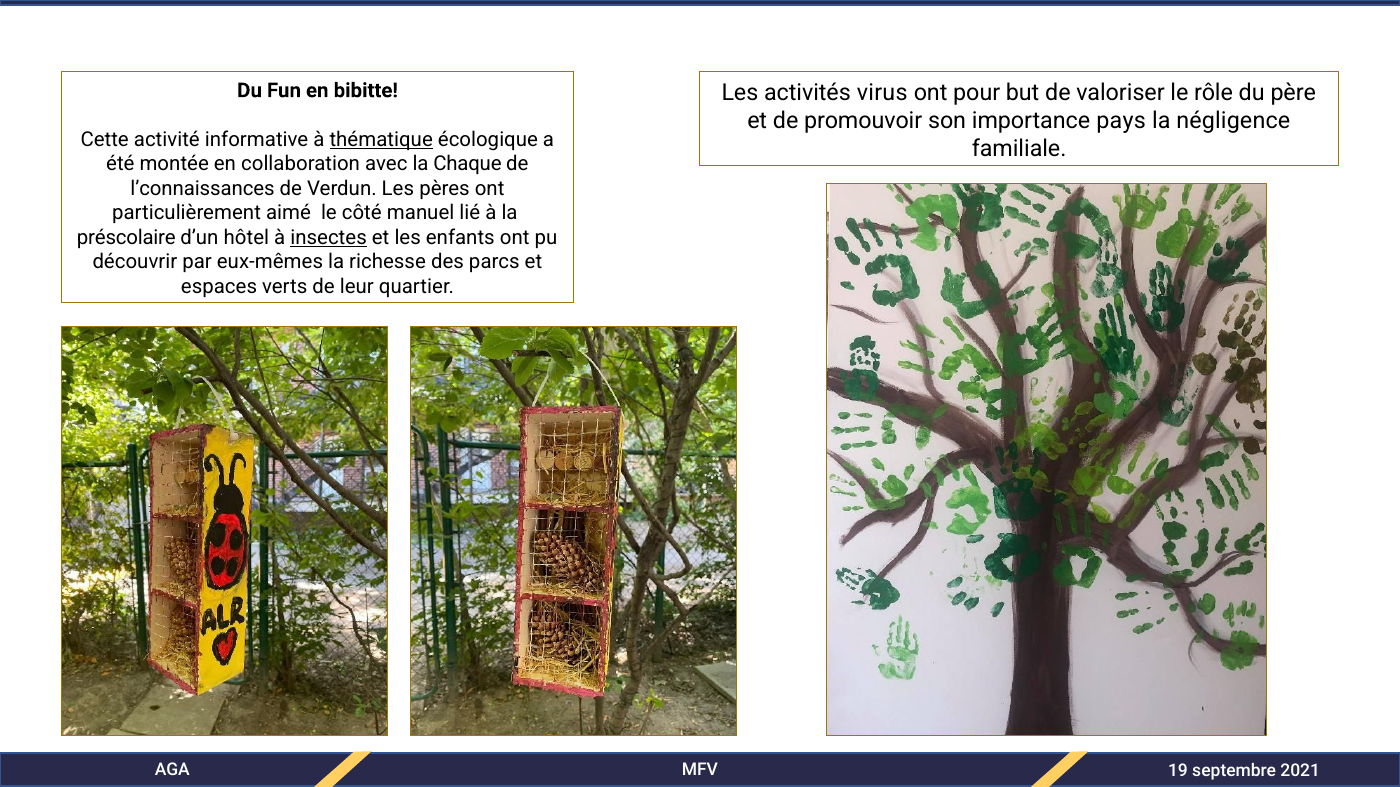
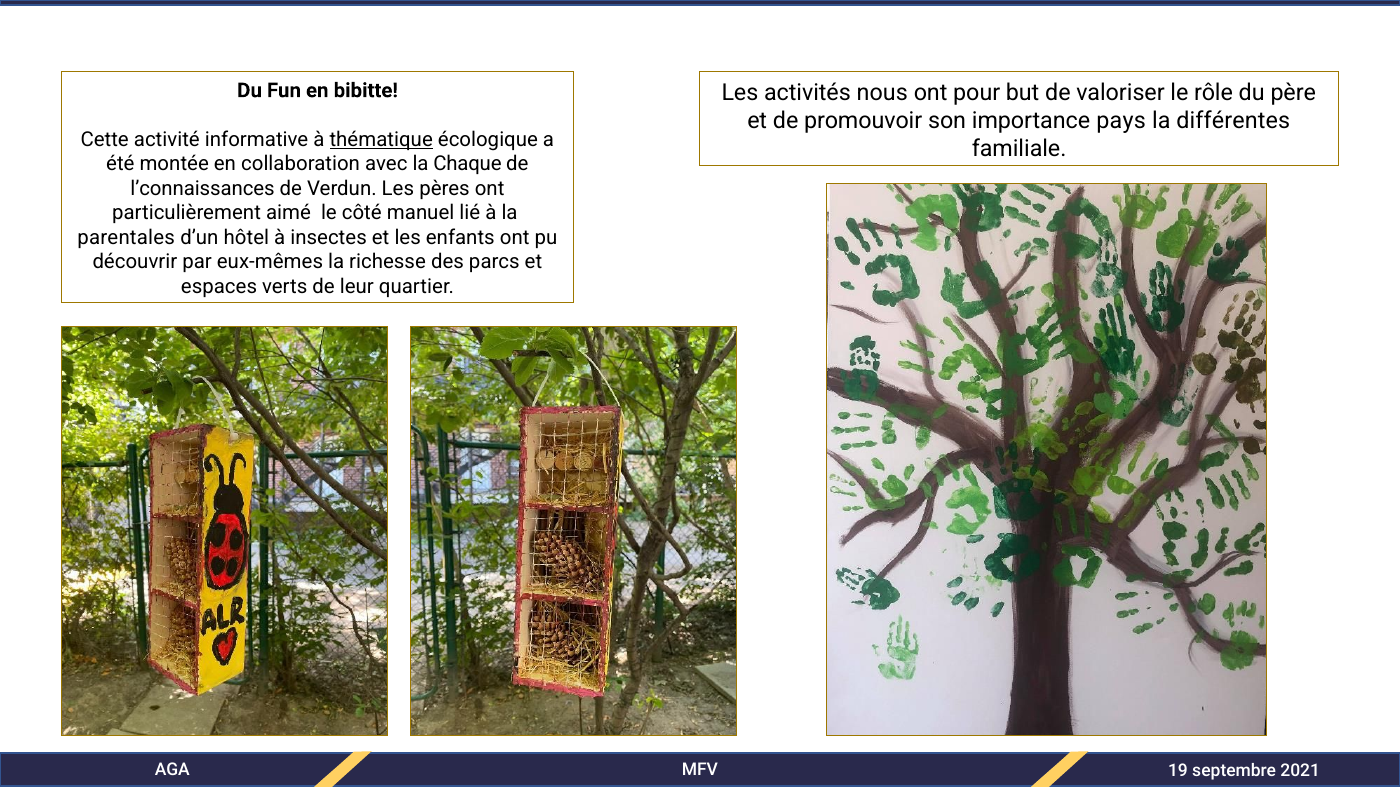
virus: virus -> nous
négligence: négligence -> différentes
préscolaire: préscolaire -> parentales
insectes underline: present -> none
